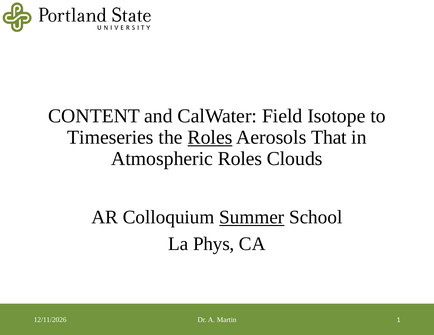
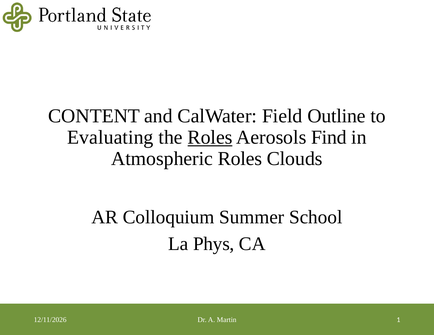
Isotope: Isotope -> Outline
Timeseries: Timeseries -> Evaluating
That: That -> Find
Summer underline: present -> none
